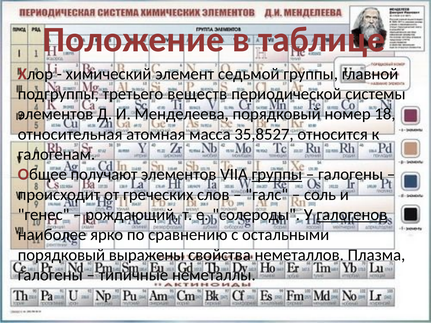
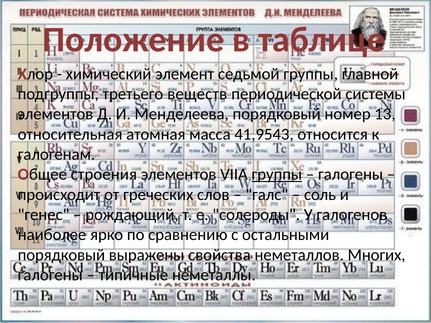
18: 18 -> 13
35,8527: 35,8527 -> 41,9543
получают: получают -> строения
галогенов underline: present -> none
Плазма: Плазма -> Многих
